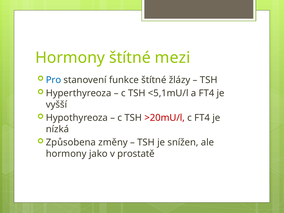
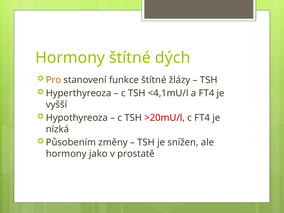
mezi: mezi -> dých
Pro colour: blue -> orange
<5,1mU/l: <5,1mU/l -> <4,1mU/l
Způsobena: Způsobena -> Působením
